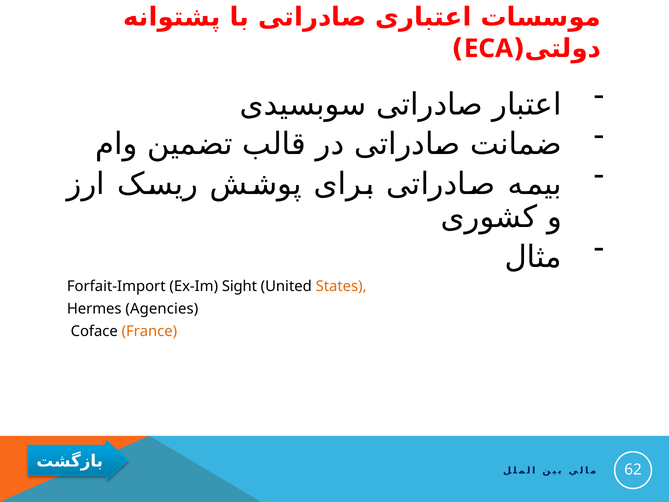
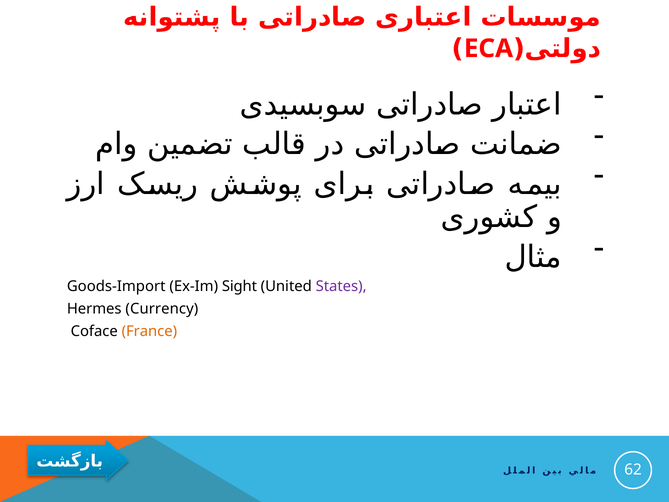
Forfait-Import: Forfait-Import -> Goods-Import
States colour: orange -> purple
Agencies: Agencies -> Currency
